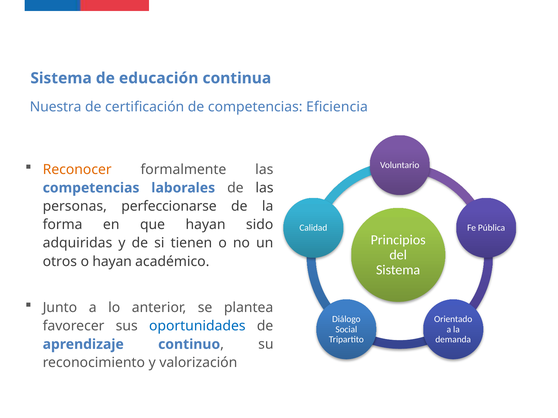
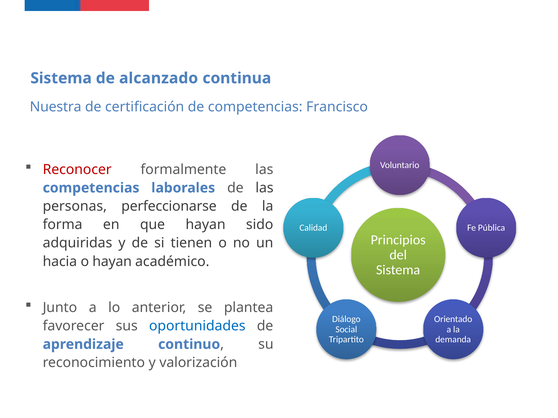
educación: educación -> alcanzado
Eficiencia: Eficiencia -> Francisco
Reconocer colour: orange -> red
otros: otros -> hacia
